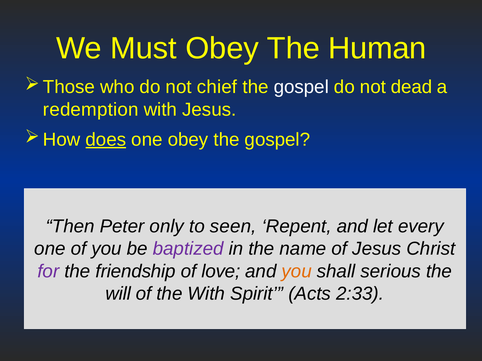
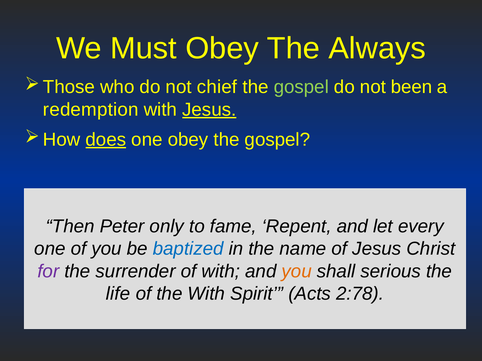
Human: Human -> Always
gospel at (301, 87) colour: white -> light green
dead: dead -> been
Jesus at (209, 110) underline: none -> present
seen: seen -> fame
baptized colour: purple -> blue
friendship: friendship -> surrender
of love: love -> with
will: will -> life
2:33: 2:33 -> 2:78
